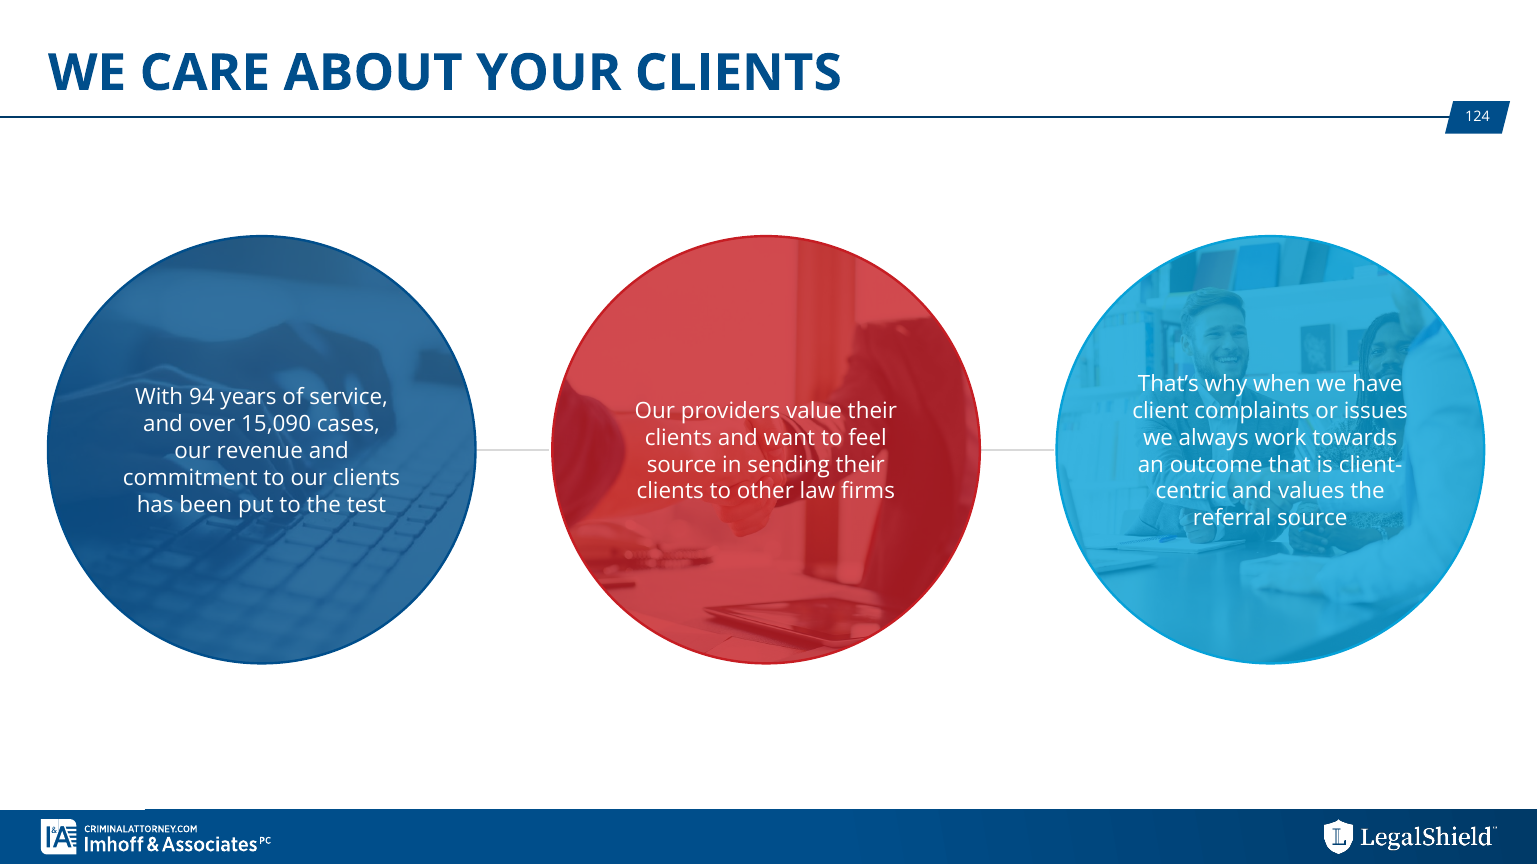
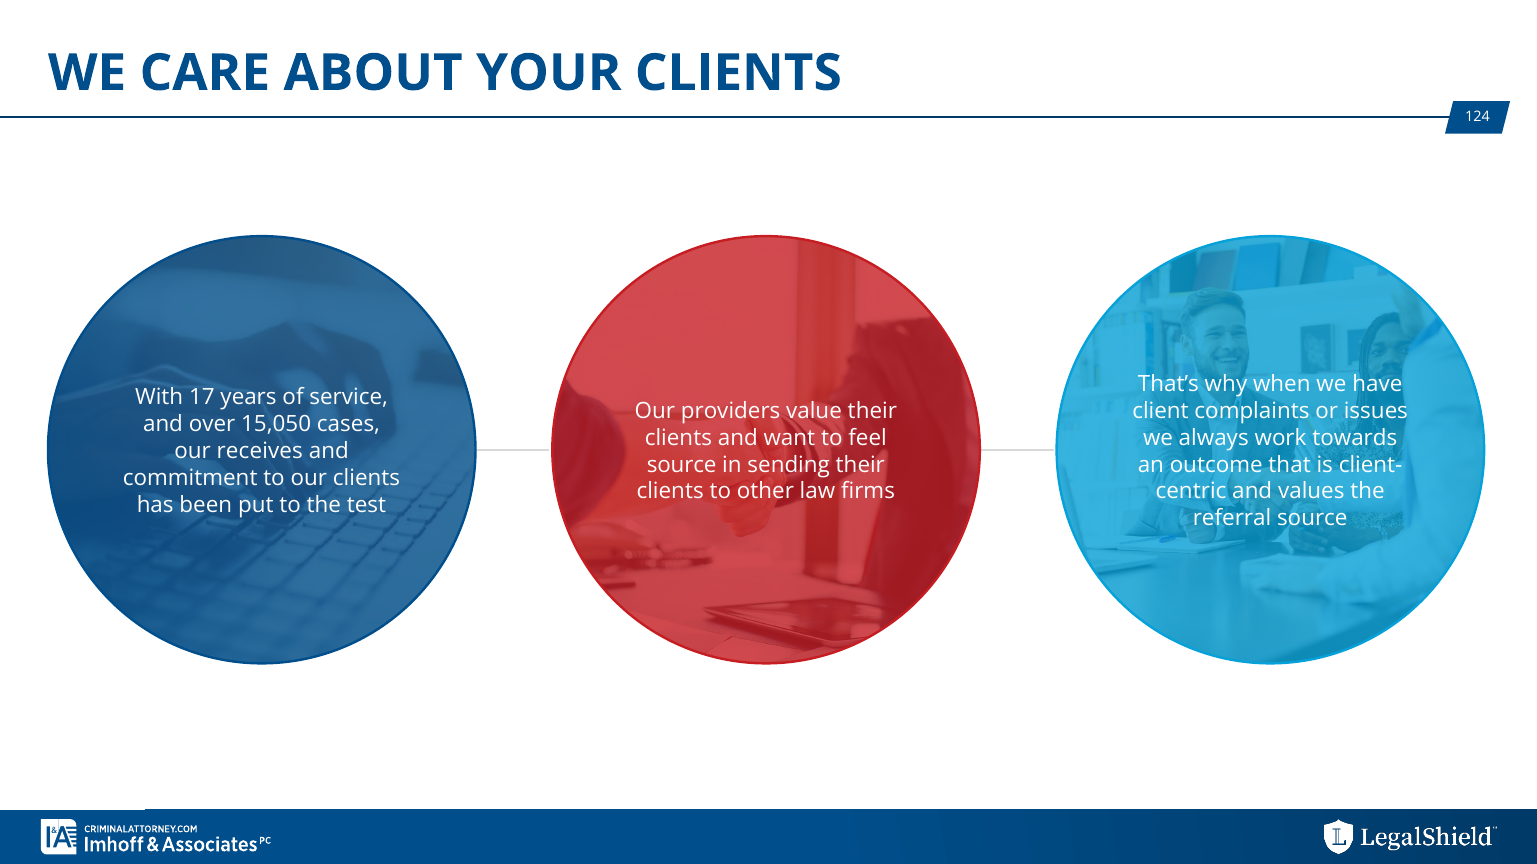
94: 94 -> 17
15,090: 15,090 -> 15,050
revenue: revenue -> receives
